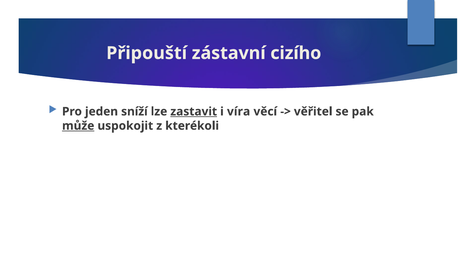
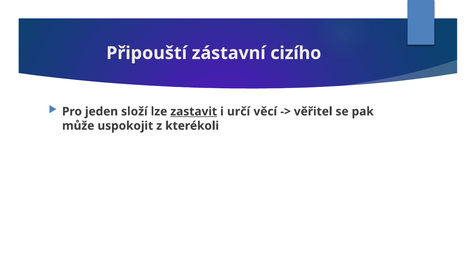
sníží: sníží -> složí
víra: víra -> určí
může underline: present -> none
